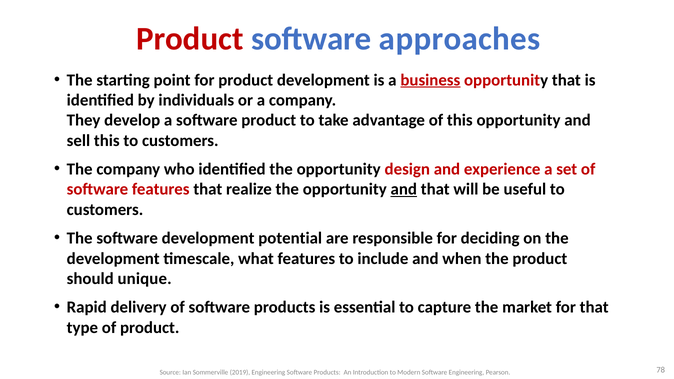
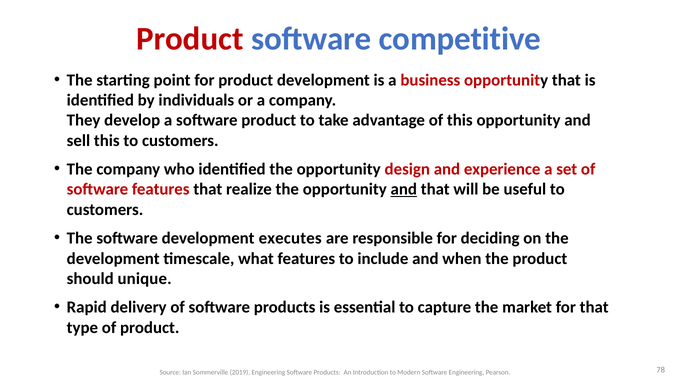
approaches: approaches -> competitive
business underline: present -> none
potential: potential -> executes
